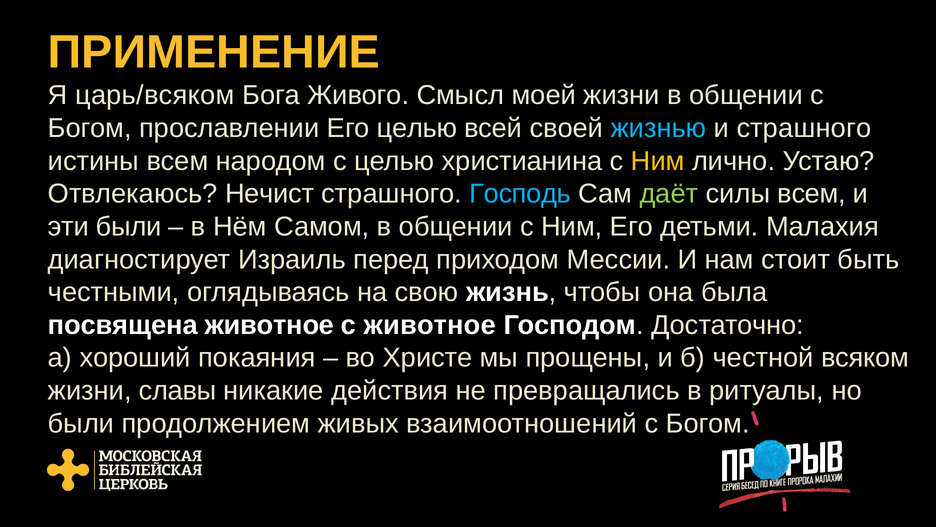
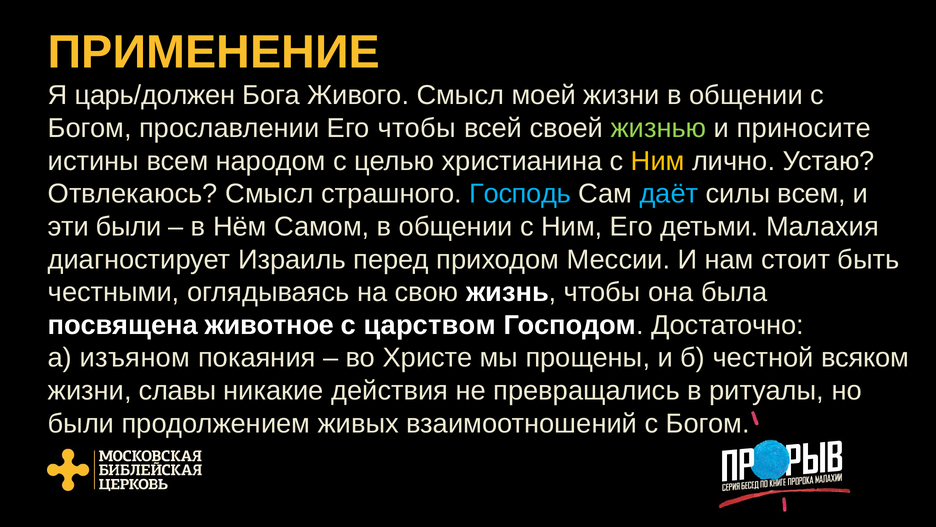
царь/всяком: царь/всяком -> царь/должен
Его целью: целью -> чтобы
жизнью colour: light blue -> light green
и страшного: страшного -> приносите
Отвлекаюсь Нечист: Нечист -> Смысл
даёт colour: light green -> light blue
с животное: животное -> царством
хороший: хороший -> изъяном
